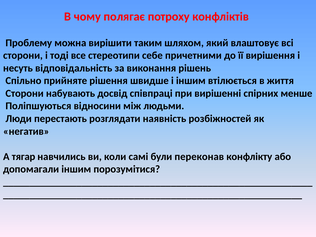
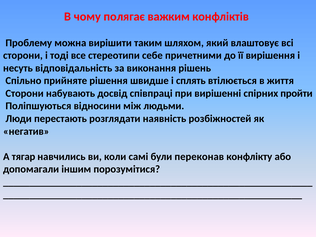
потроху: потроху -> важким
і іншим: іншим -> сплять
менше: менше -> пройти
